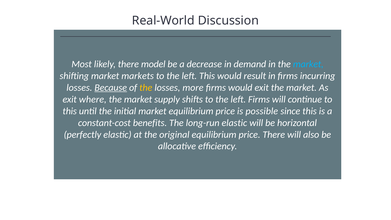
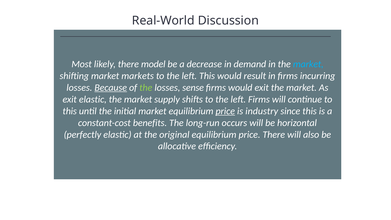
the at (146, 88) colour: yellow -> light green
more: more -> sense
exit where: where -> elastic
price at (225, 111) underline: none -> present
possible: possible -> industry
long-run elastic: elastic -> occurs
